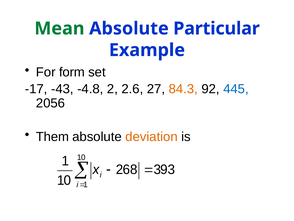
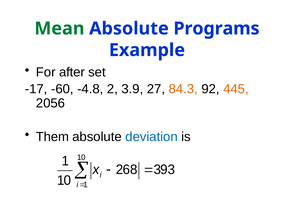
Particular: Particular -> Programs
form: form -> after
-43: -43 -> -60
2.6: 2.6 -> 3.9
445 colour: blue -> orange
deviation colour: orange -> blue
